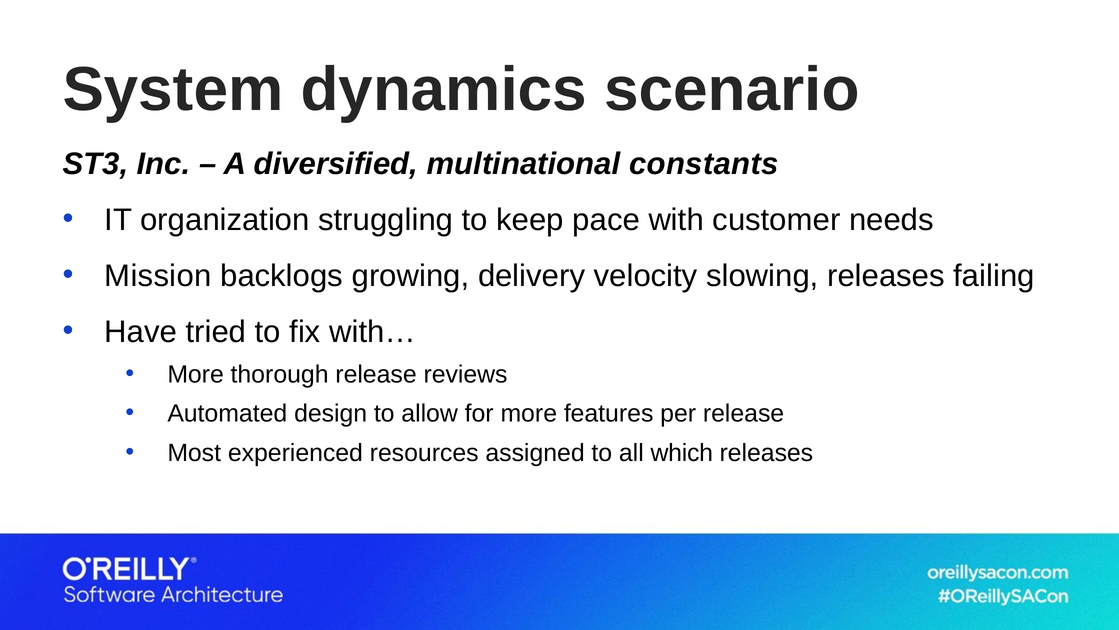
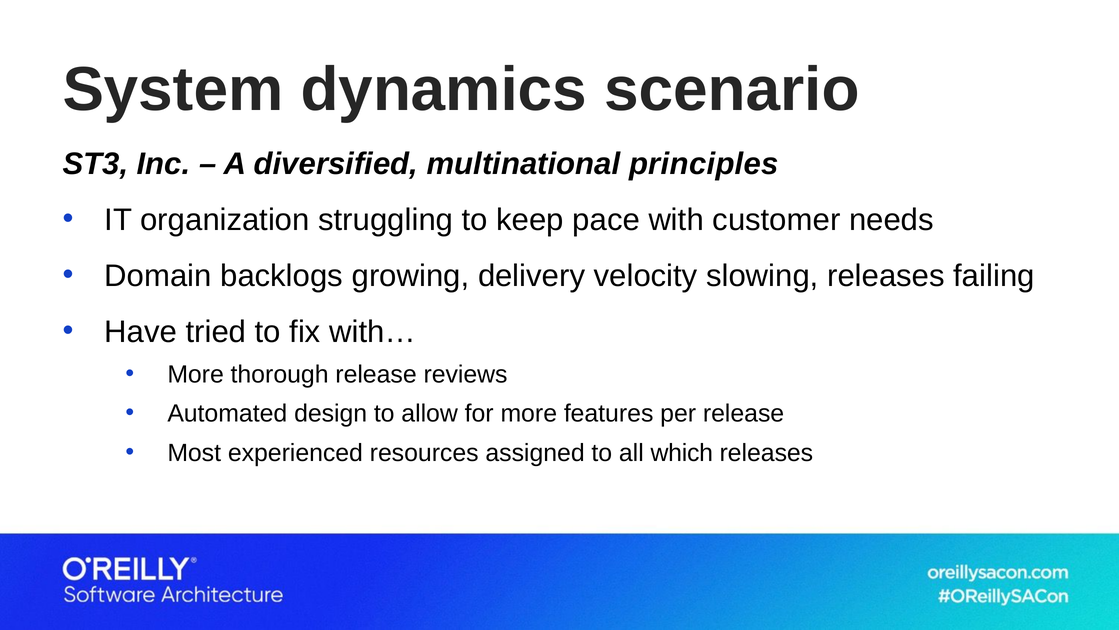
constants: constants -> principles
Mission: Mission -> Domain
